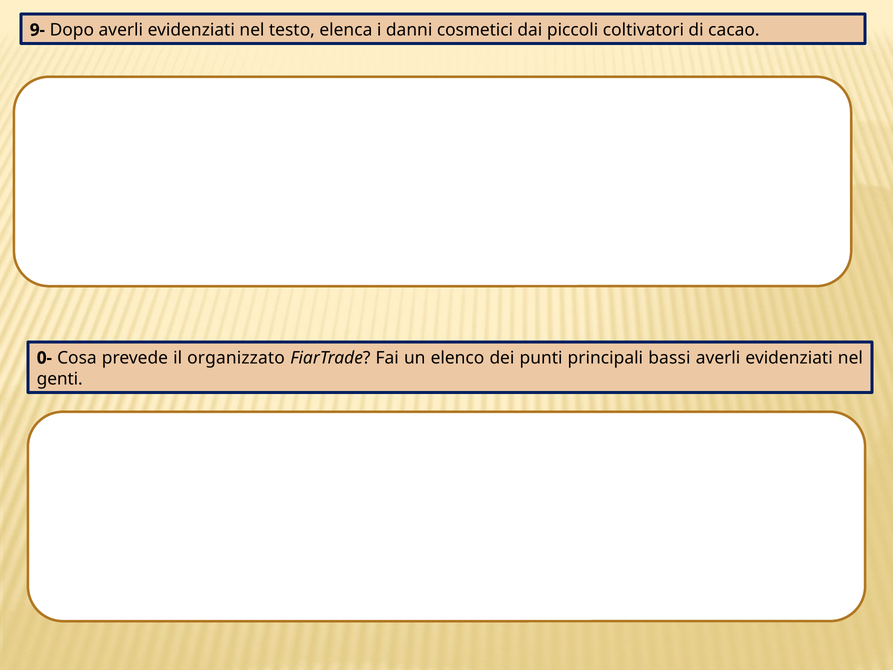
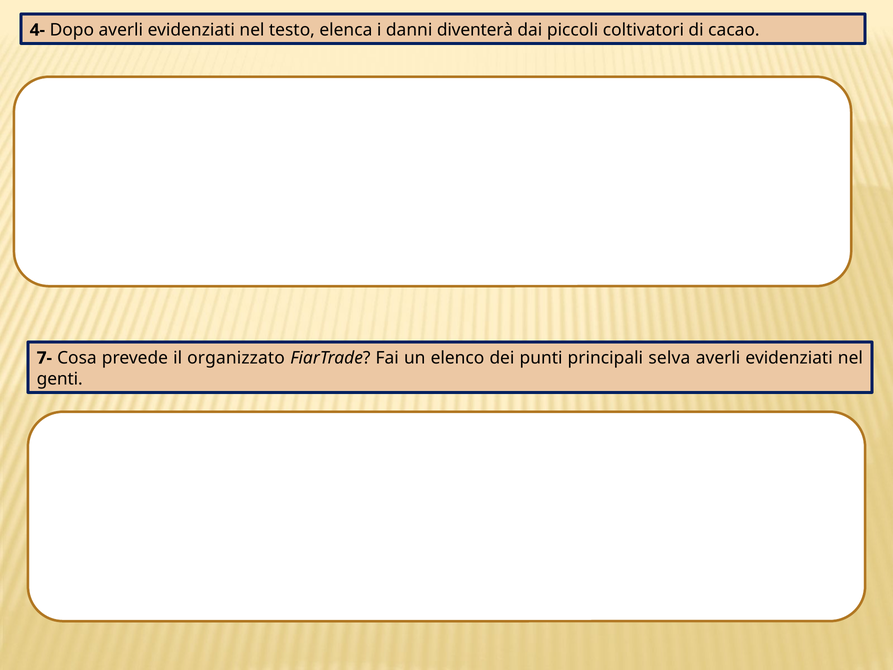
9-: 9- -> 4-
cosmetici: cosmetici -> diventerà
0-: 0- -> 7-
bassi: bassi -> selva
